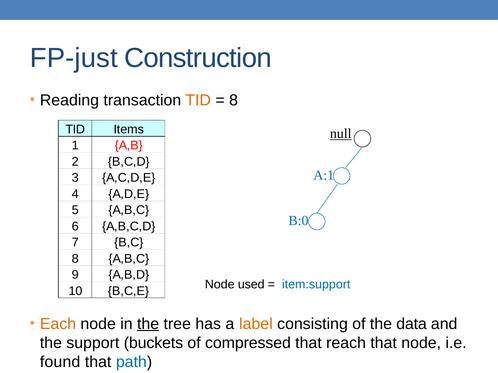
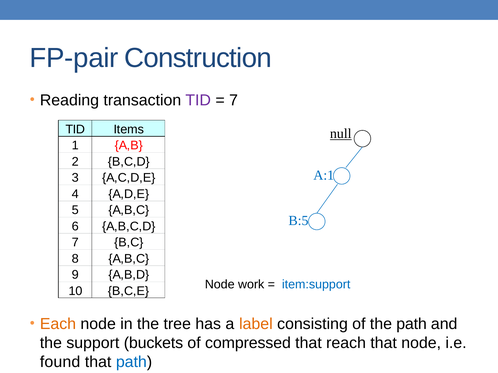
FP-just: FP-just -> FP-pair
TID at (198, 100) colour: orange -> purple
8 at (234, 100): 8 -> 7
B:0: B:0 -> B:5
used: used -> work
the at (148, 324) underline: present -> none
the data: data -> path
